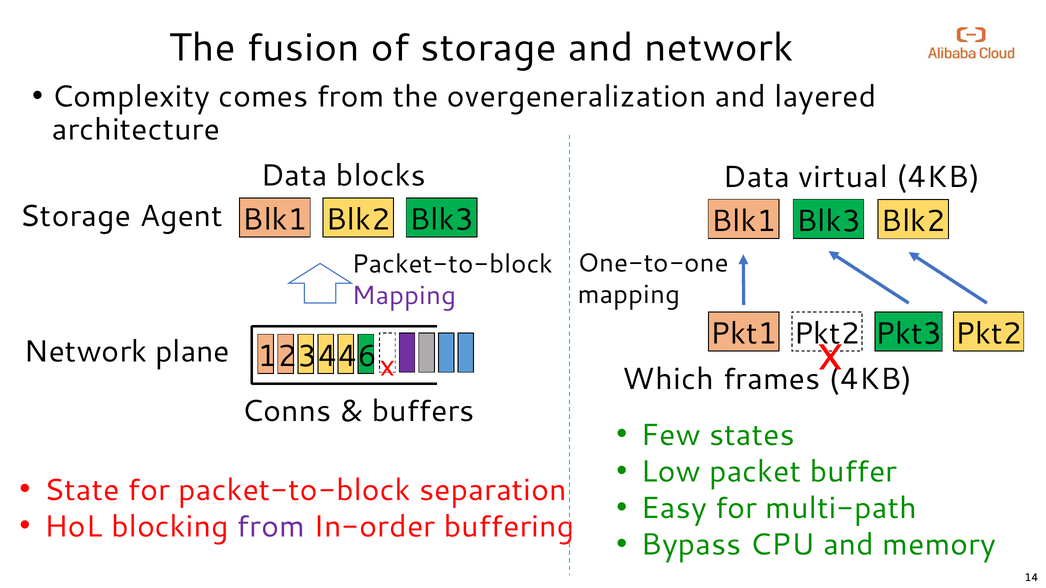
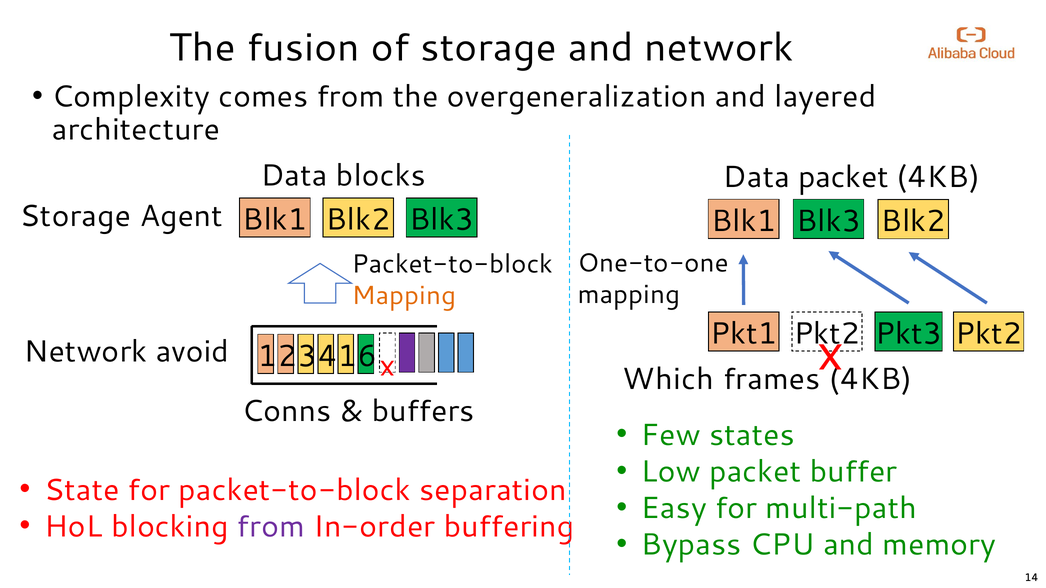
Data virtual: virtual -> packet
Mapping at (404, 296) colour: purple -> orange
plane: plane -> avoid
4 at (348, 356): 4 -> 1
